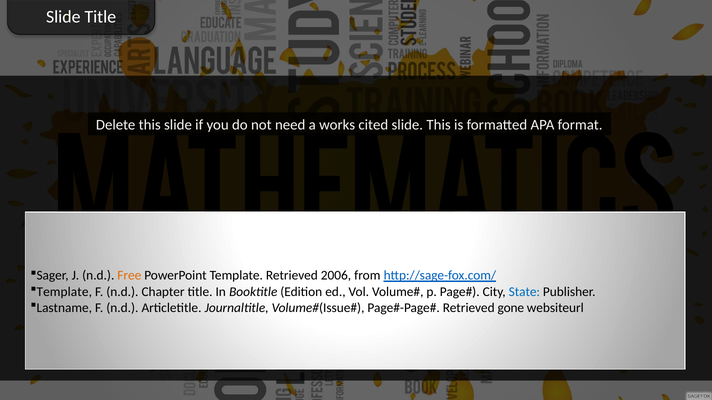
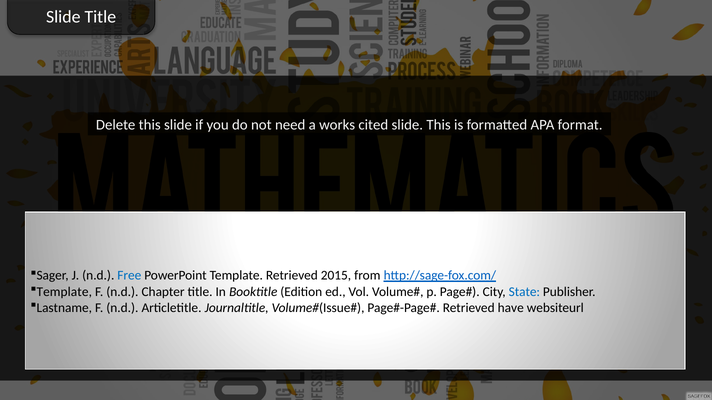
Free colour: orange -> blue
2006: 2006 -> 2015
gone: gone -> have
